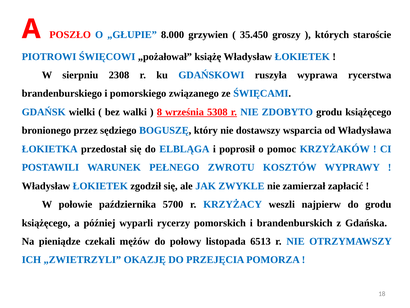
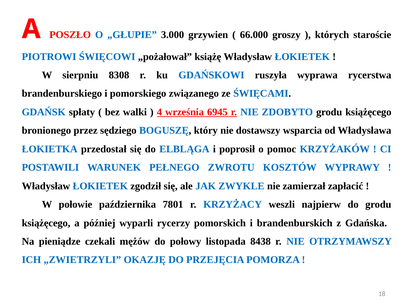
8.000: 8.000 -> 3.000
35.450: 35.450 -> 66.000
2308: 2308 -> 8308
wielki: wielki -> spłaty
8: 8 -> 4
5308: 5308 -> 6945
5700: 5700 -> 7801
6513: 6513 -> 8438
